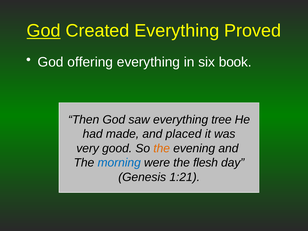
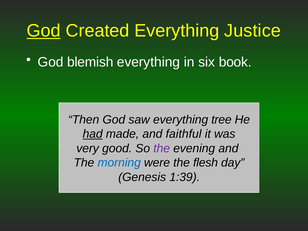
Proved: Proved -> Justice
offering: offering -> blemish
had underline: none -> present
placed: placed -> faithful
the at (162, 148) colour: orange -> purple
1:21: 1:21 -> 1:39
